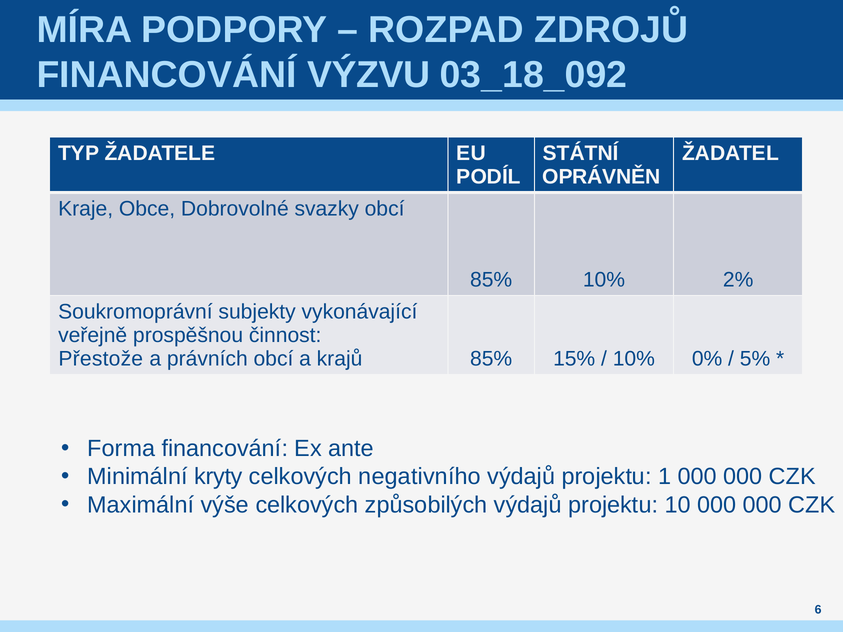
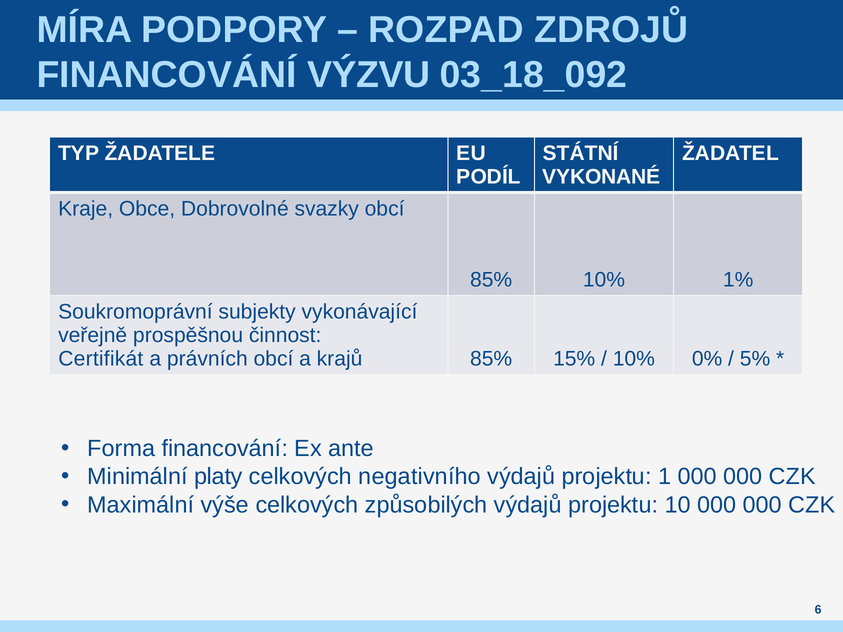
OPRÁVNĚN: OPRÁVNĚN -> VYKONANÉ
2%: 2% -> 1%
Přestože: Přestože -> Certifikát
kryty: kryty -> platy
